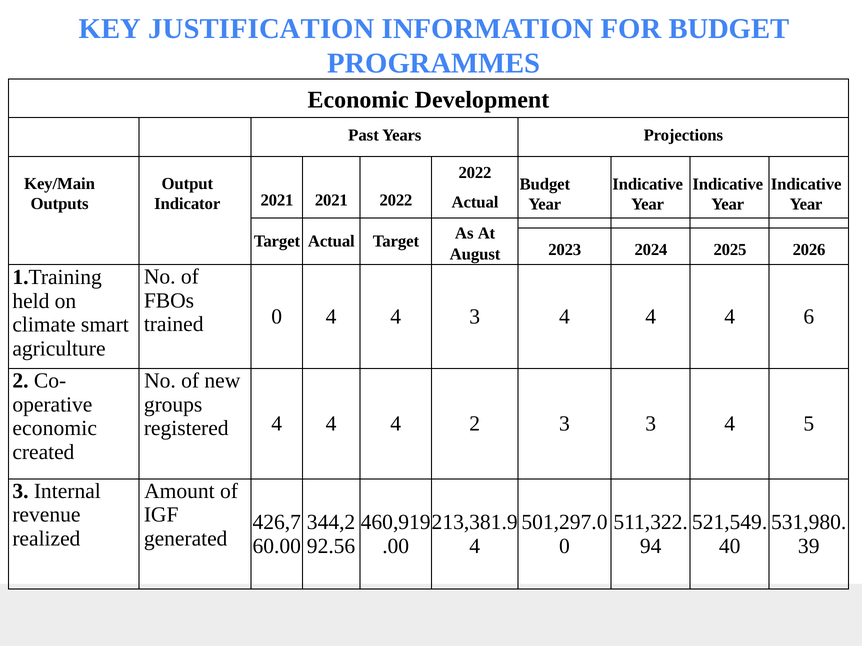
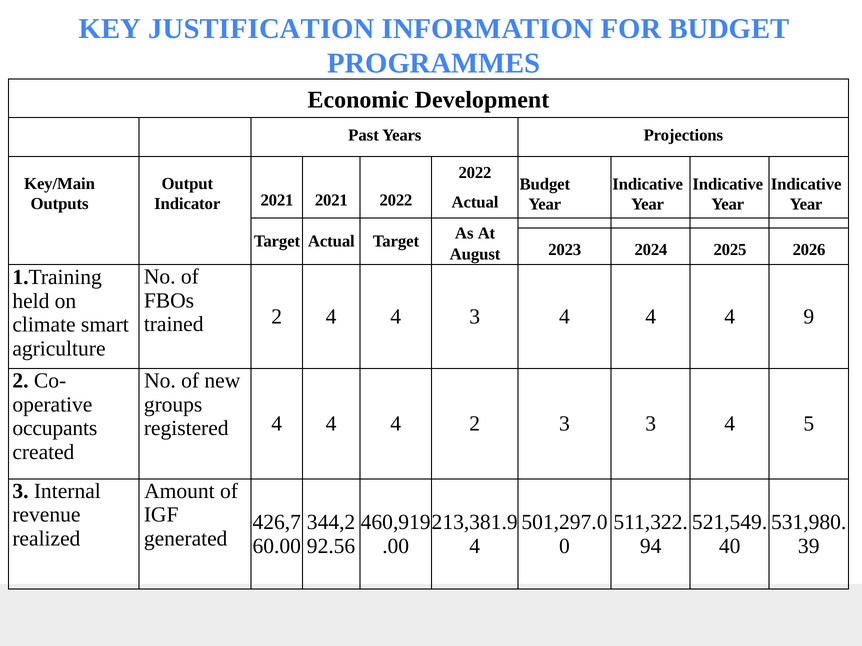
trained 0: 0 -> 2
6: 6 -> 9
economic at (55, 429): economic -> occupants
